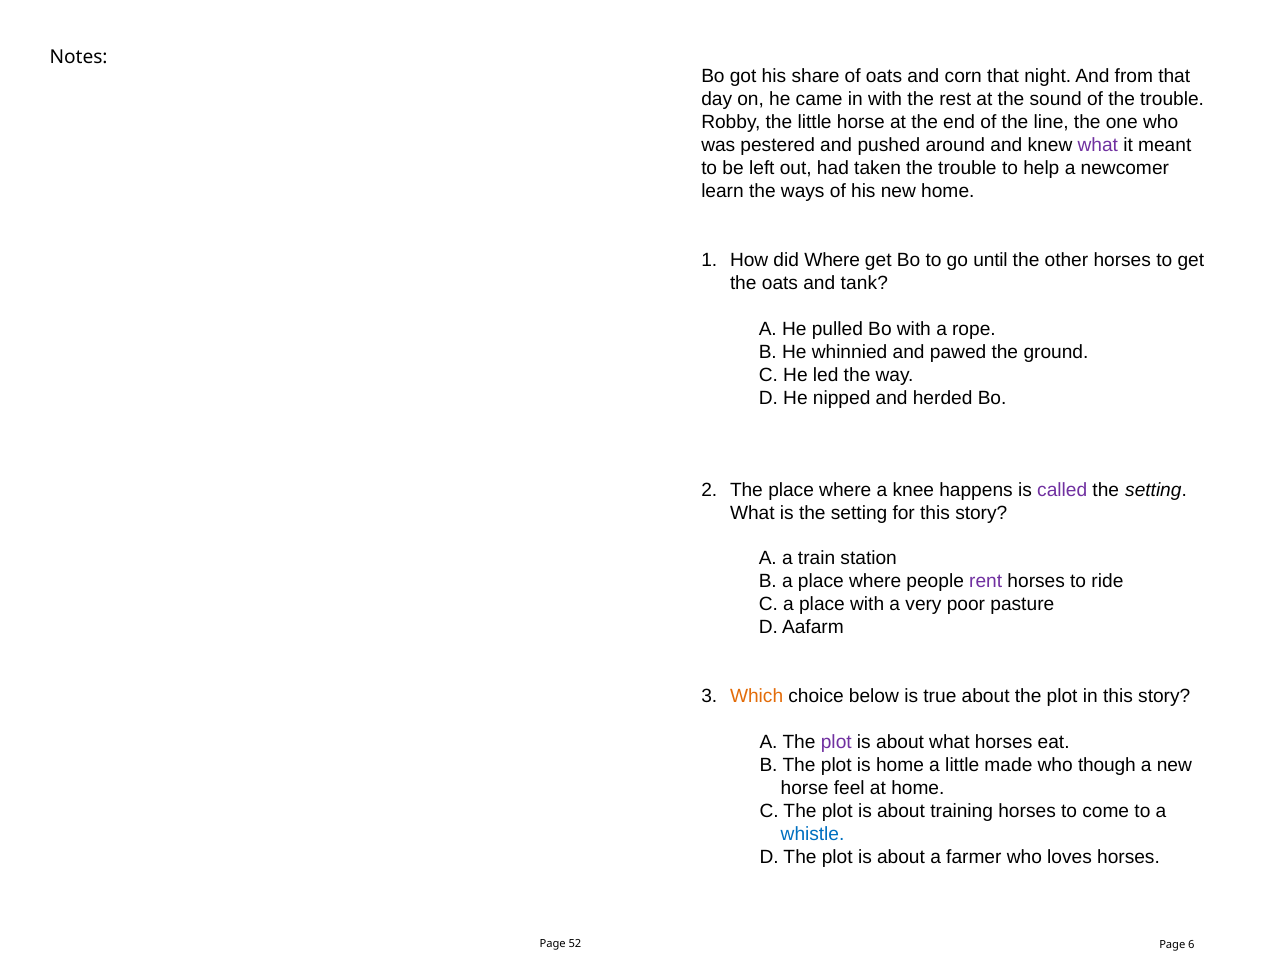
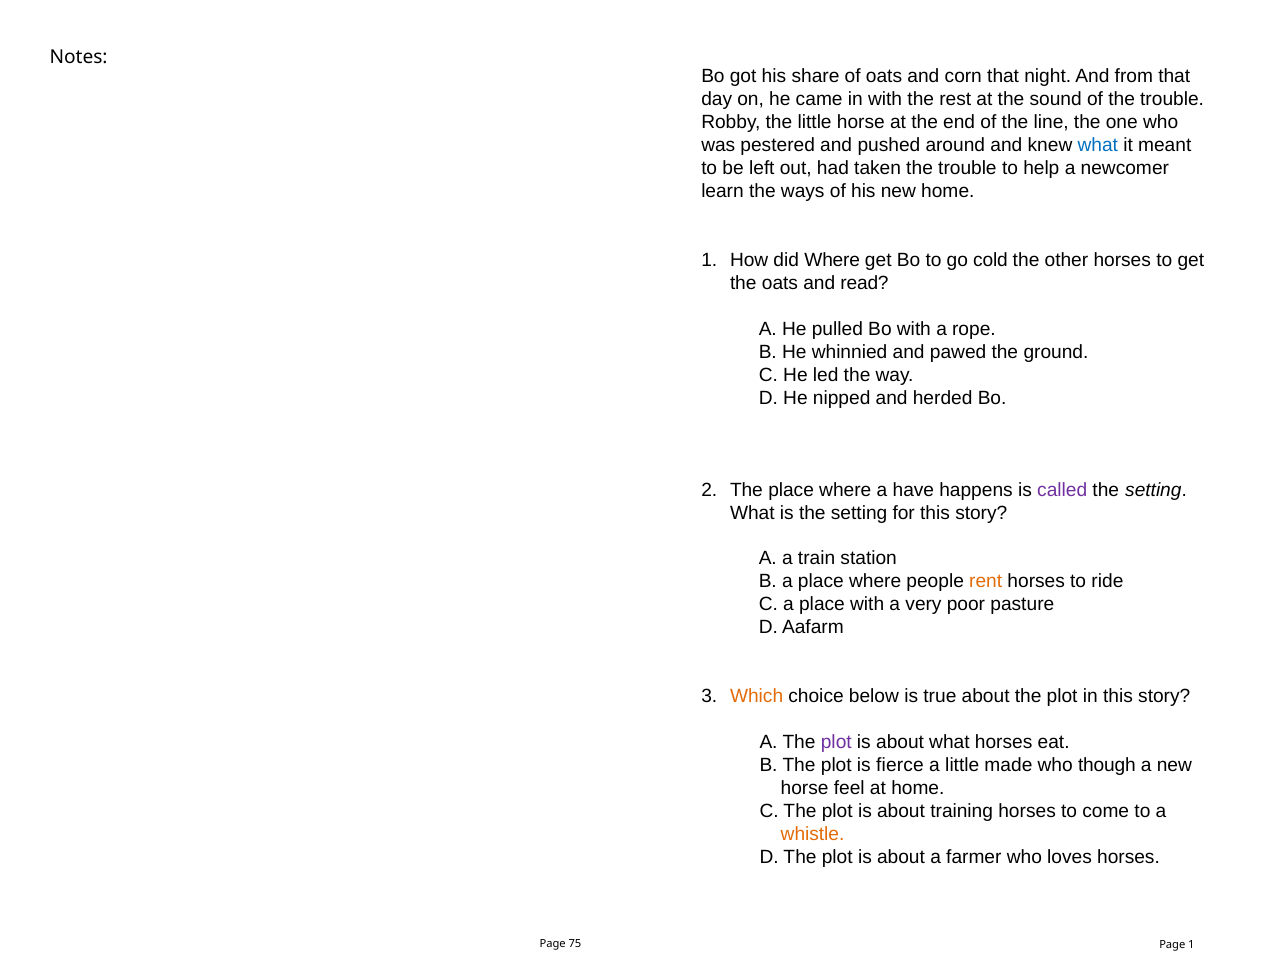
what at (1098, 145) colour: purple -> blue
until: until -> cold
tank: tank -> read
knee: knee -> have
rent colour: purple -> orange
is home: home -> fierce
whistle colour: blue -> orange
52: 52 -> 75
Page 6: 6 -> 1
